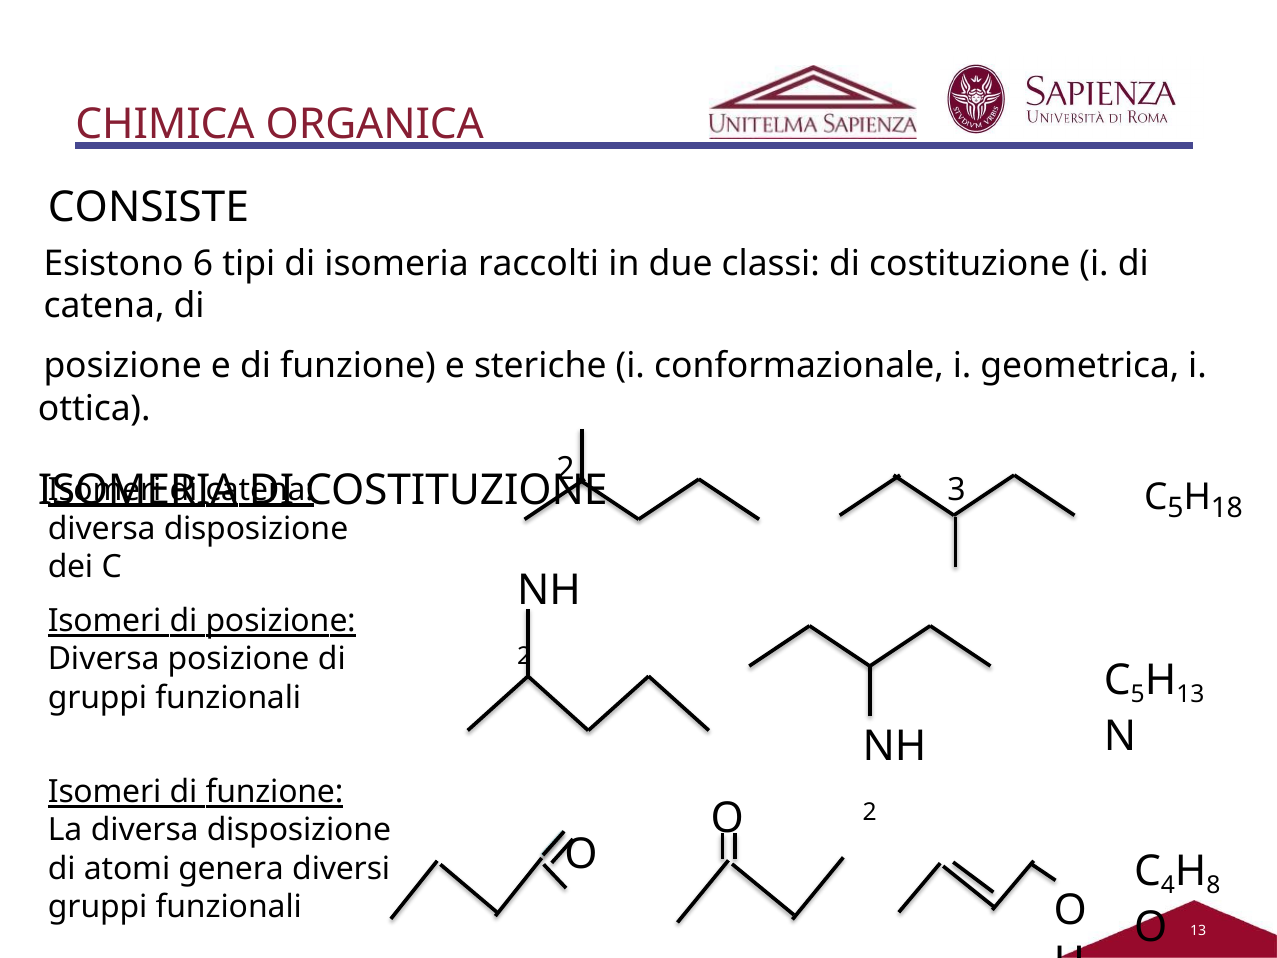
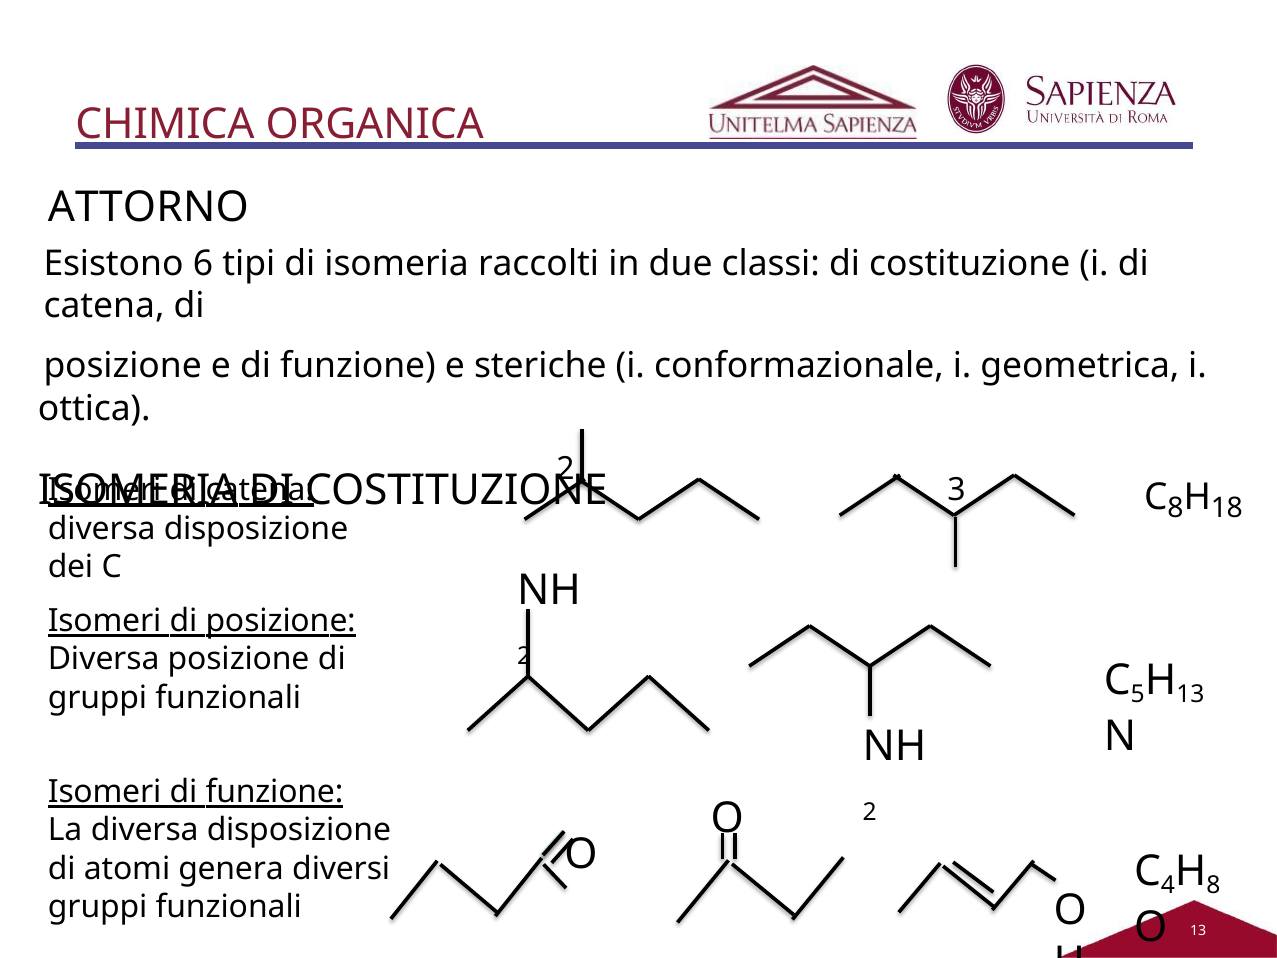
CONSISTE: CONSISTE -> ATTORNO
5 at (1175, 508): 5 -> 8
